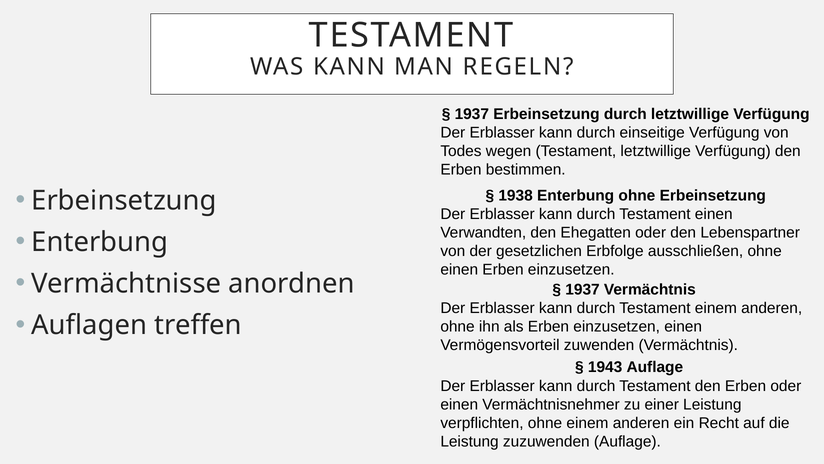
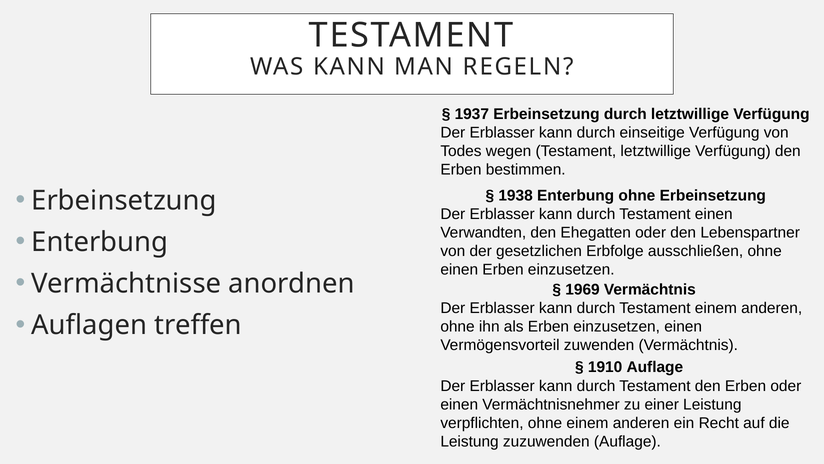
1937 at (583, 289): 1937 -> 1969
1943: 1943 -> 1910
